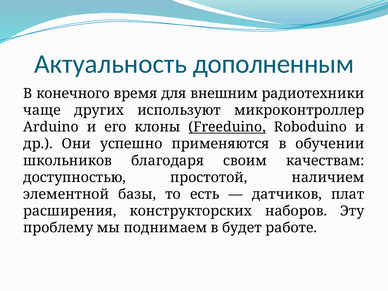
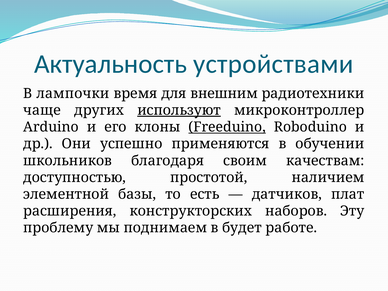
дополненным: дополненным -> устройствами
конечного: конечного -> лампочки
используют underline: none -> present
